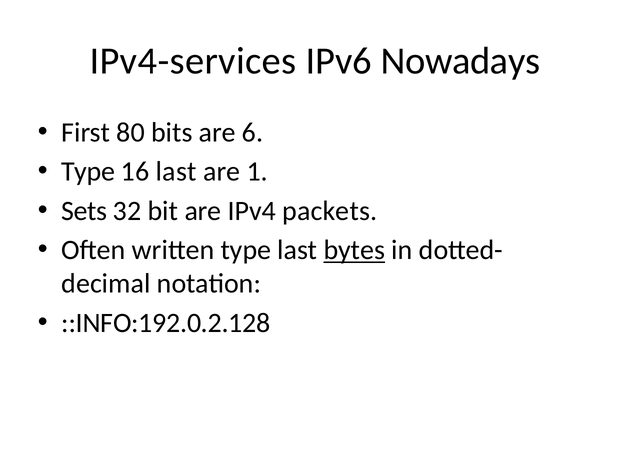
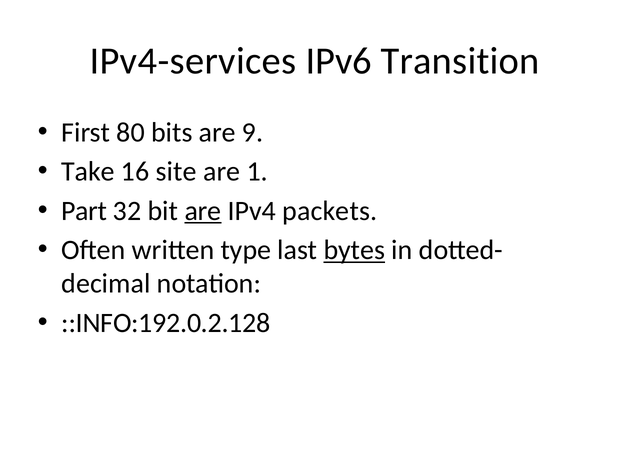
Nowadays: Nowadays -> Transition
6: 6 -> 9
Type at (88, 171): Type -> Take
16 last: last -> site
Sets: Sets -> Part
are at (203, 211) underline: none -> present
